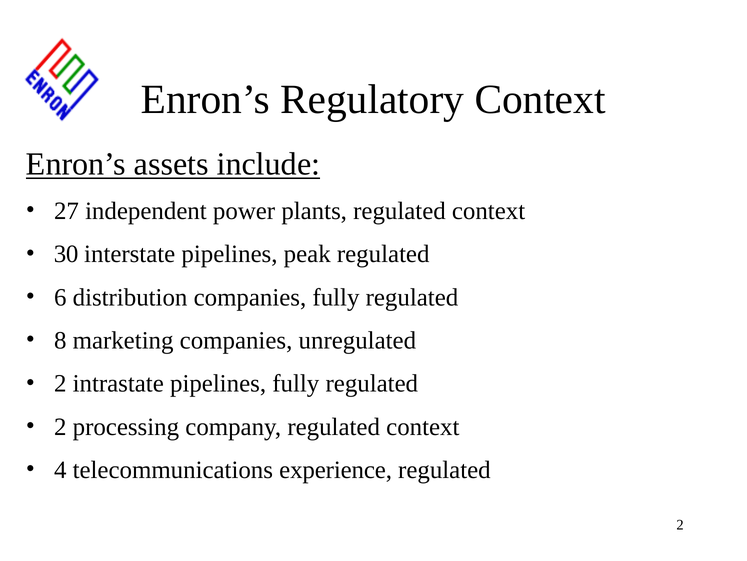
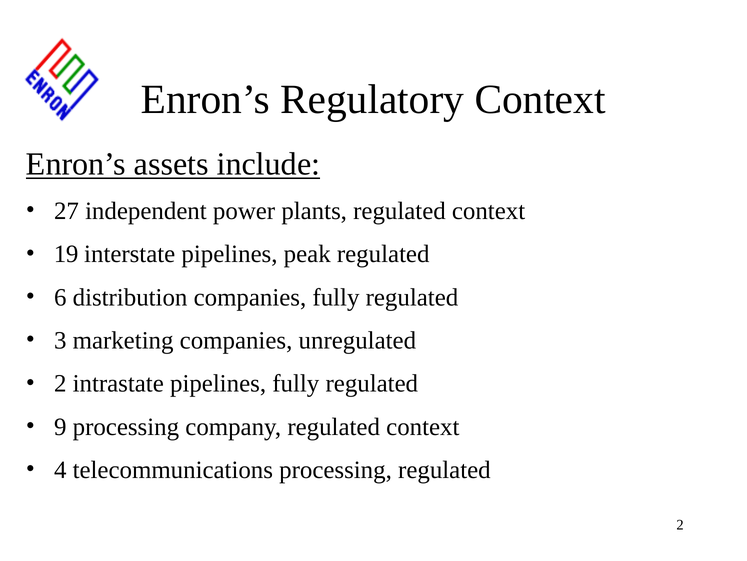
30: 30 -> 19
8: 8 -> 3
2 at (60, 426): 2 -> 9
telecommunications experience: experience -> processing
